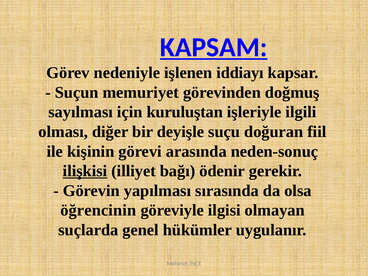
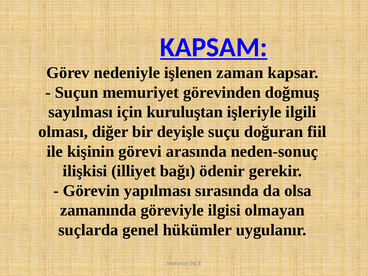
iddiayı: iddiayı -> zaman
ilişkisi underline: present -> none
öğrencinin: öğrencinin -> zamanında
